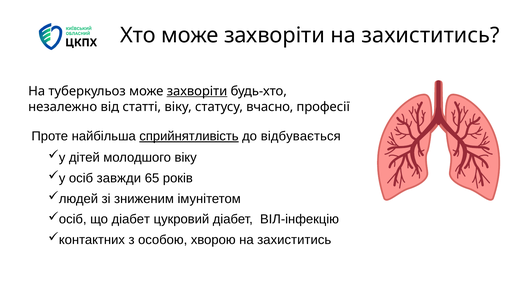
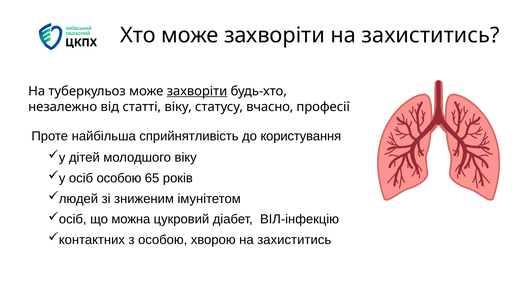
сприйнятливість underline: present -> none
відбувається: відбувається -> користування
осіб завжди: завжди -> особою
що діабет: діабет -> можна
